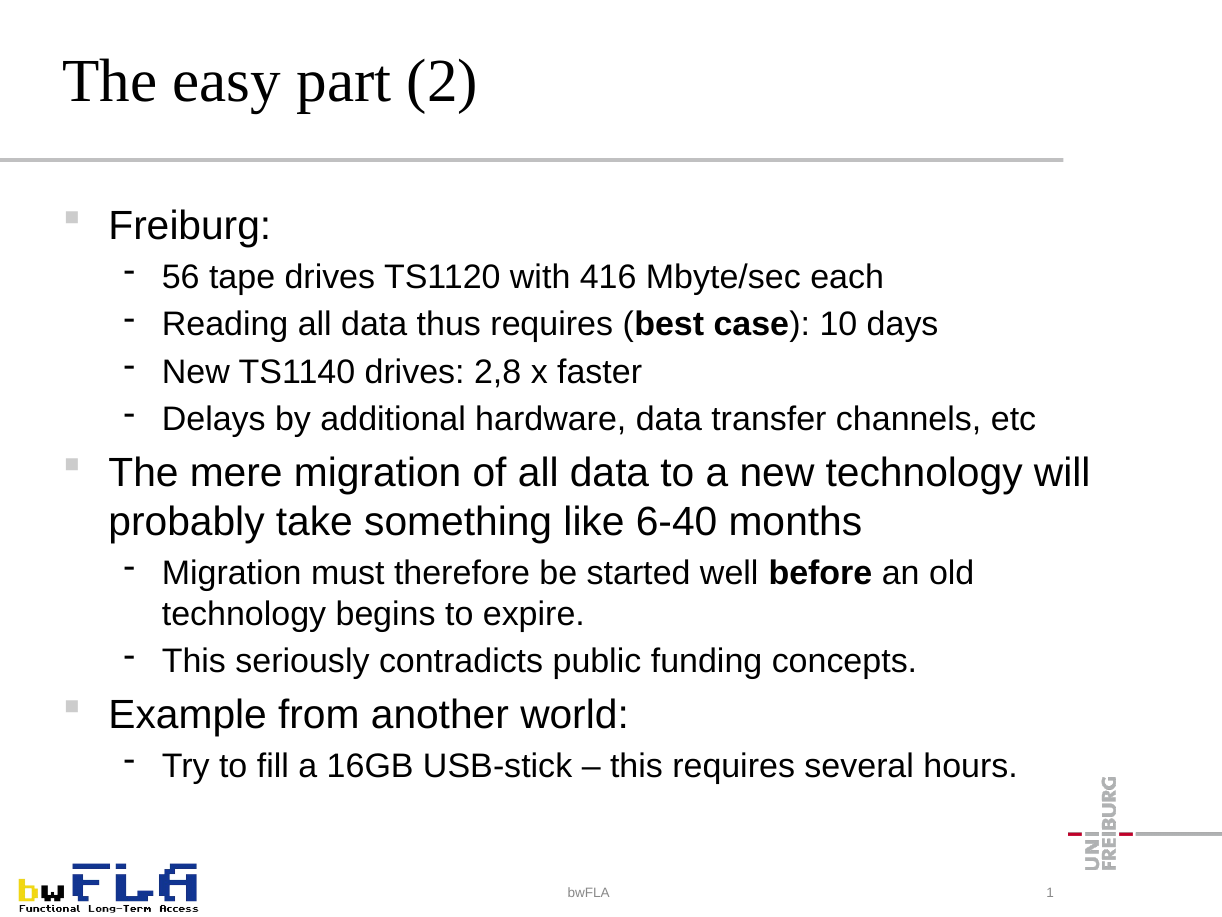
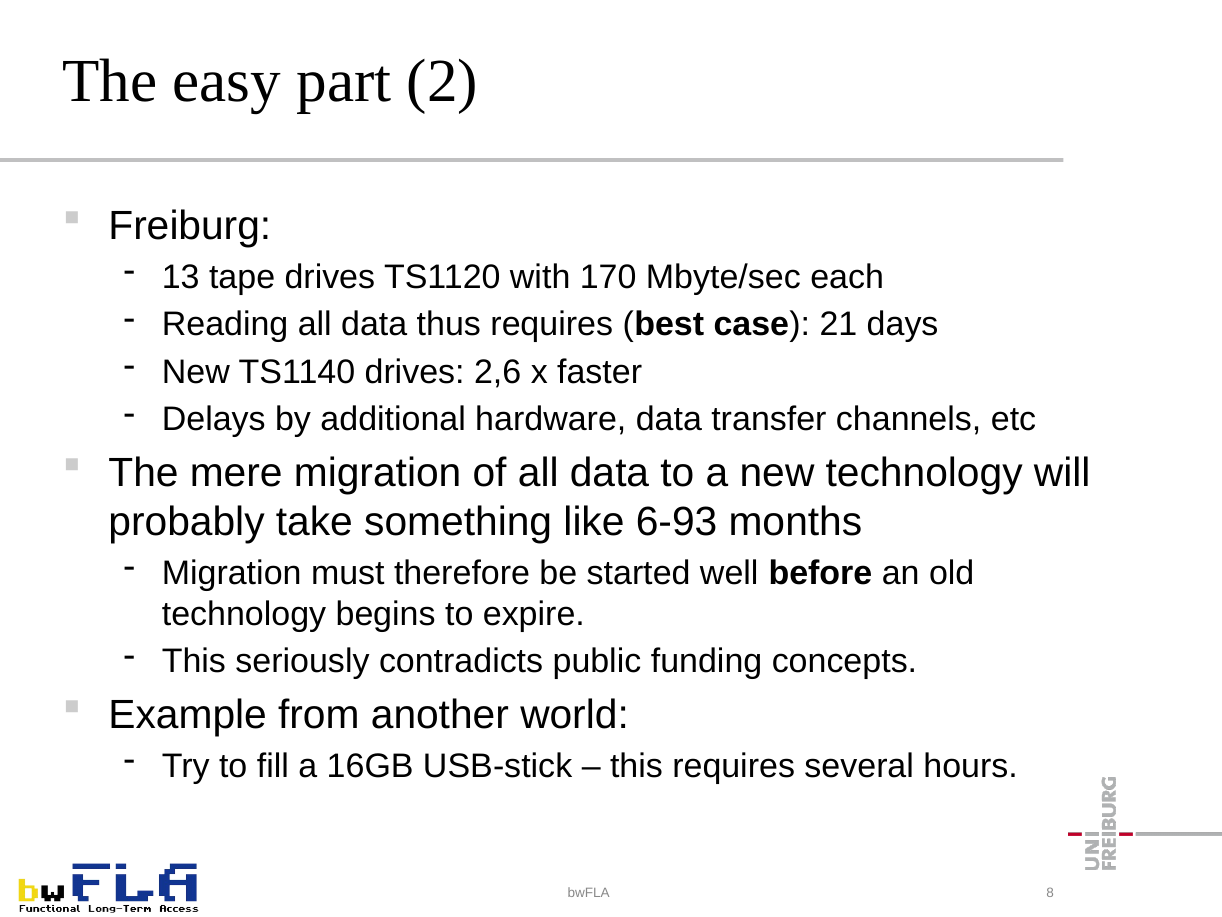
56: 56 -> 13
416: 416 -> 170
10: 10 -> 21
2,8: 2,8 -> 2,6
6-40: 6-40 -> 6-93
1: 1 -> 8
